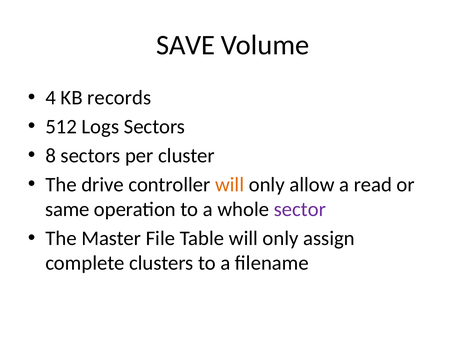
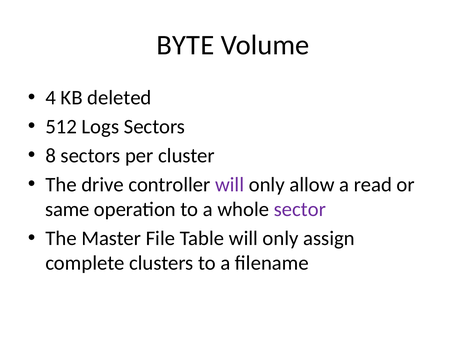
SAVE: SAVE -> BYTE
records: records -> deleted
will at (230, 185) colour: orange -> purple
